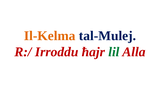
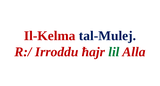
Il-Kelma colour: orange -> red
